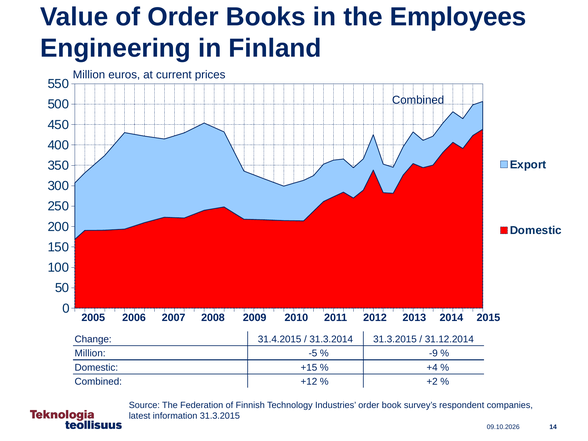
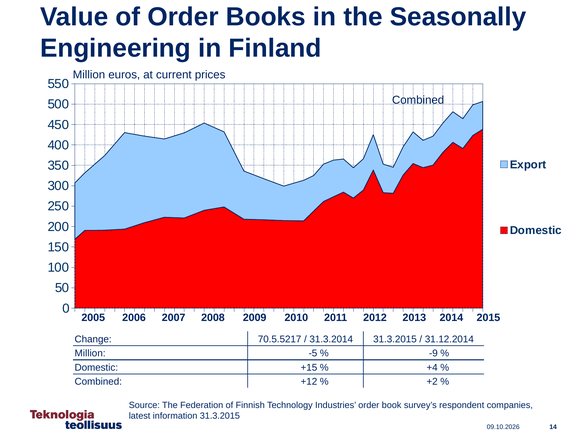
Employees: Employees -> Seasonally
31.4.2015: 31.4.2015 -> 70.5.5217
